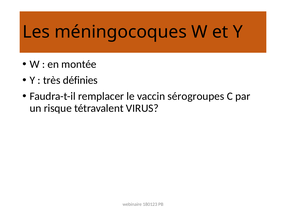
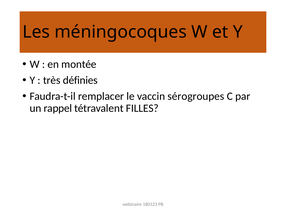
risque: risque -> rappel
VIRUS: VIRUS -> FILLES
